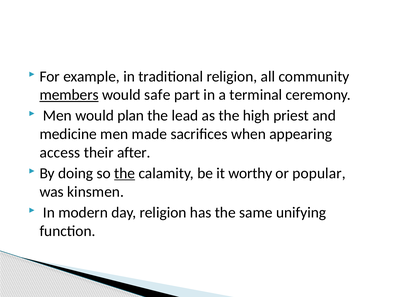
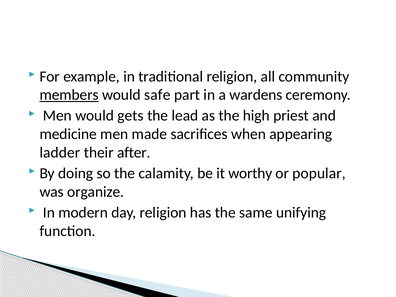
terminal: terminal -> wardens
plan: plan -> gets
access: access -> ladder
the at (125, 173) underline: present -> none
kinsmen: kinsmen -> organize
